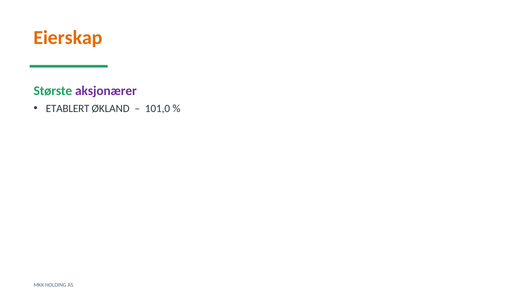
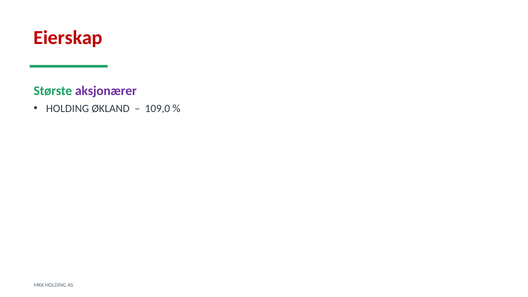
Eierskap colour: orange -> red
ETABLERT at (68, 109): ETABLERT -> HOLDING
101,0: 101,0 -> 109,0
